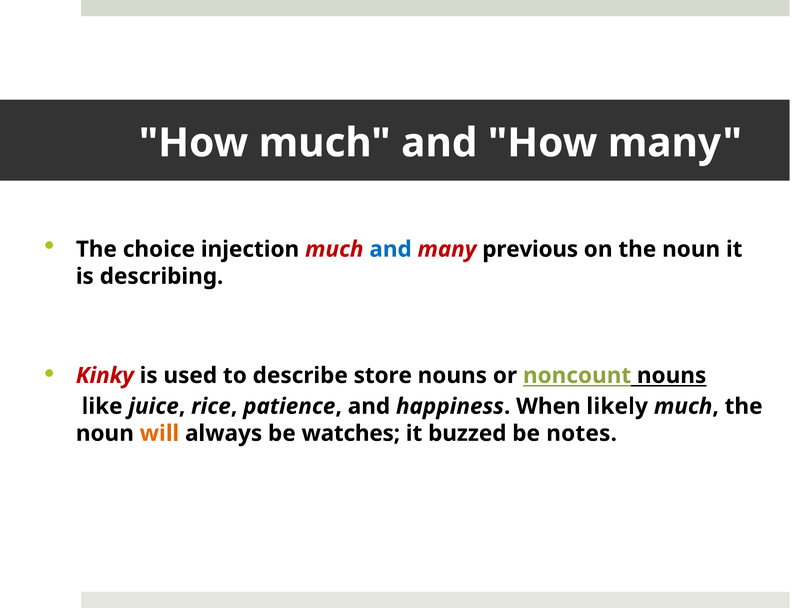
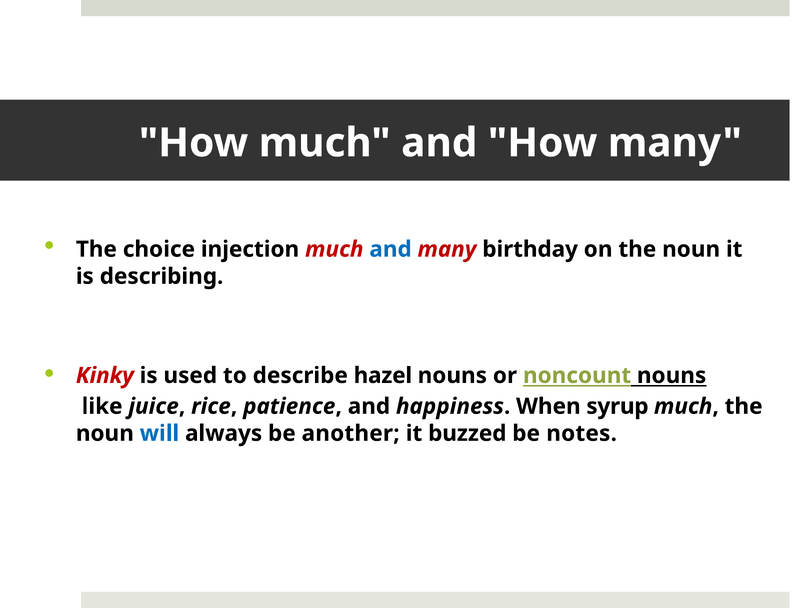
previous: previous -> birthday
store: store -> hazel
likely: likely -> syrup
will colour: orange -> blue
watches: watches -> another
